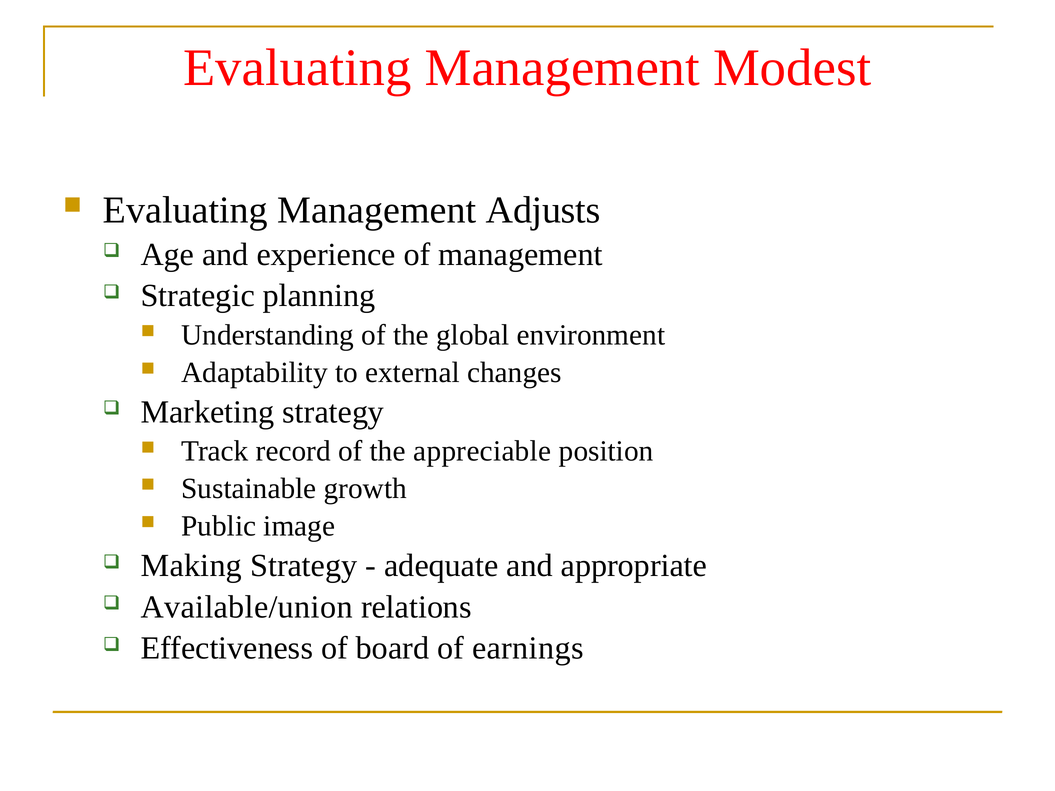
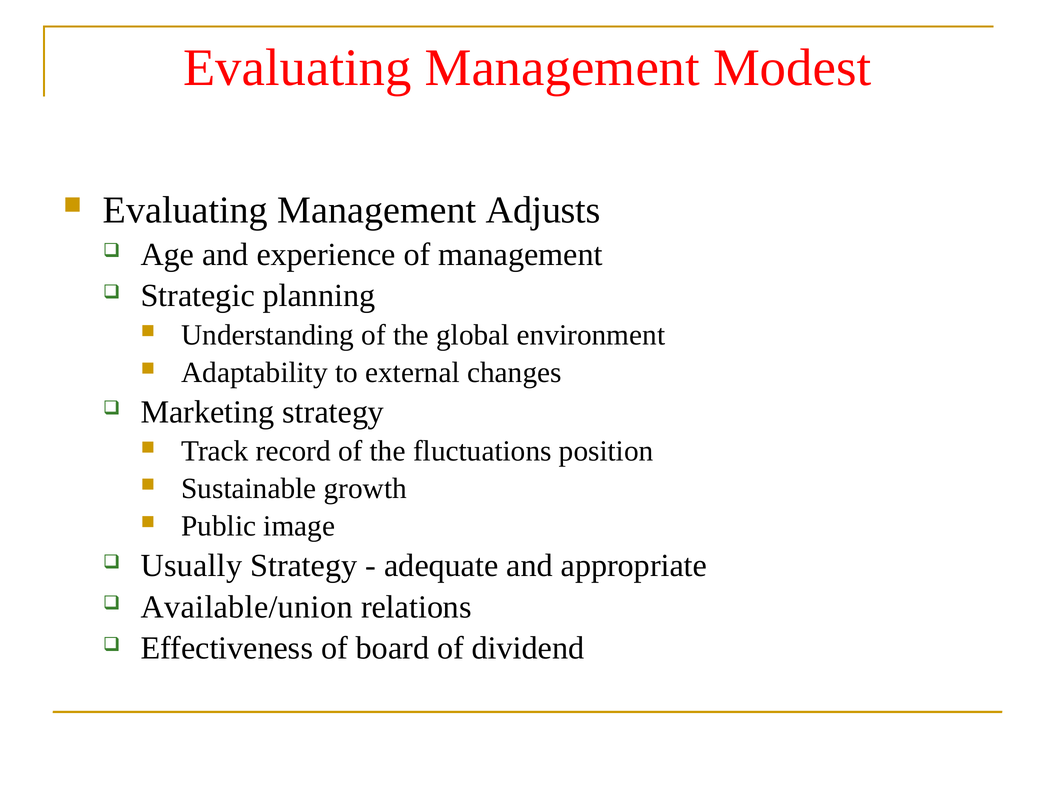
appreciable: appreciable -> fluctuations
Making: Making -> Usually
earnings: earnings -> dividend
